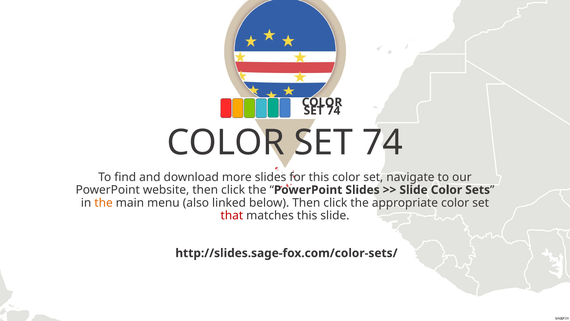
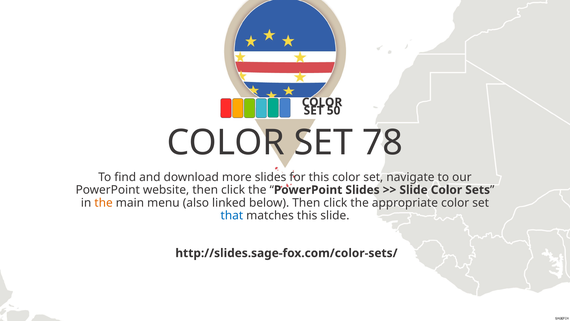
74 at (334, 110): 74 -> 50
74 at (383, 142): 74 -> 78
that colour: red -> blue
